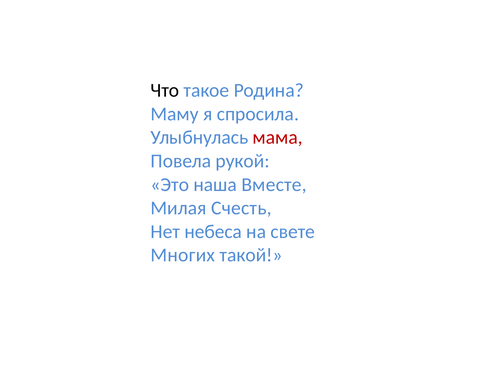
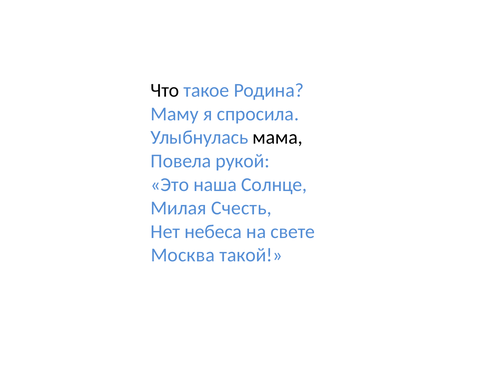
мама colour: red -> black
Вместе: Вместе -> Солнце
Многих: Многих -> Москва
